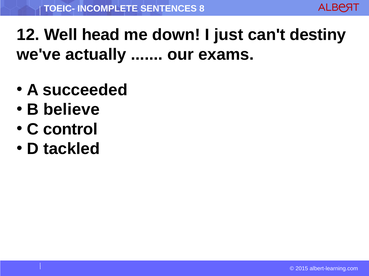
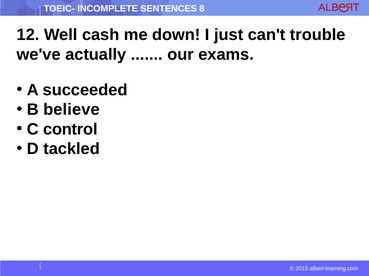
head: head -> cash
destiny: destiny -> trouble
